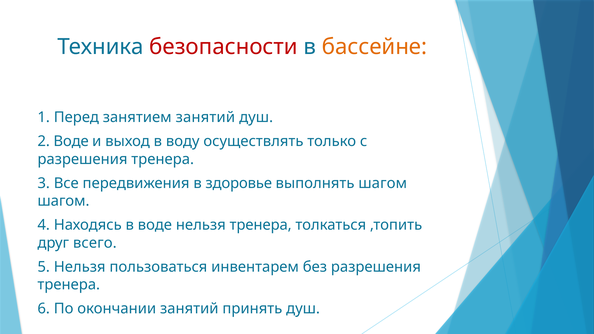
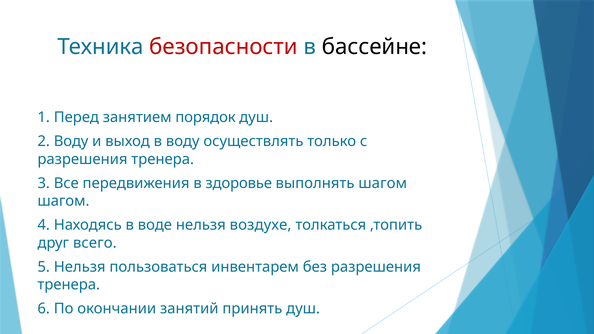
бассейне colour: orange -> black
занятием занятий: занятий -> порядок
2 Воде: Воде -> Воду
нельзя тренера: тренера -> воздухе
